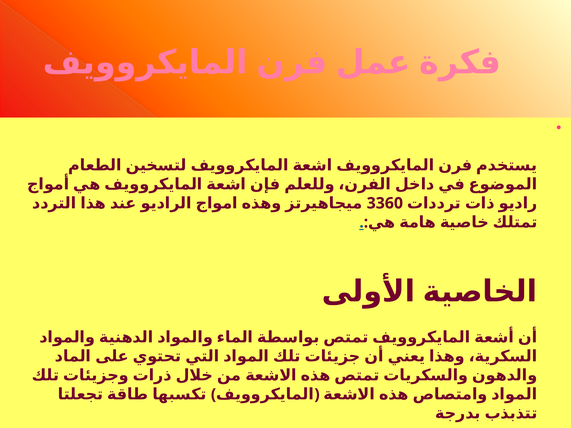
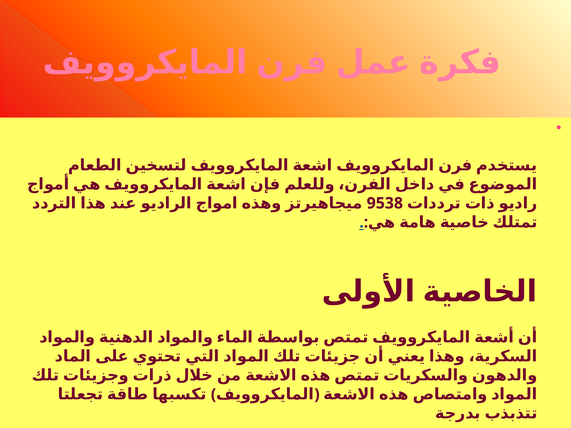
3360: 3360 -> 9538
